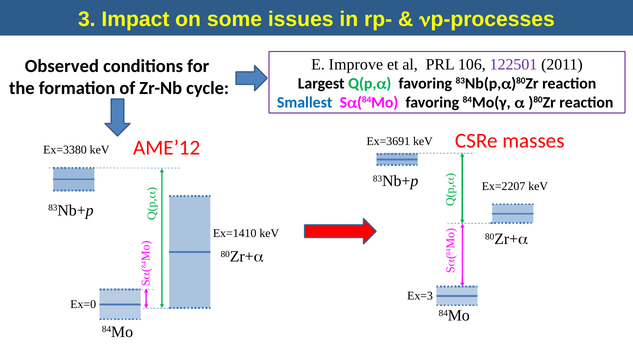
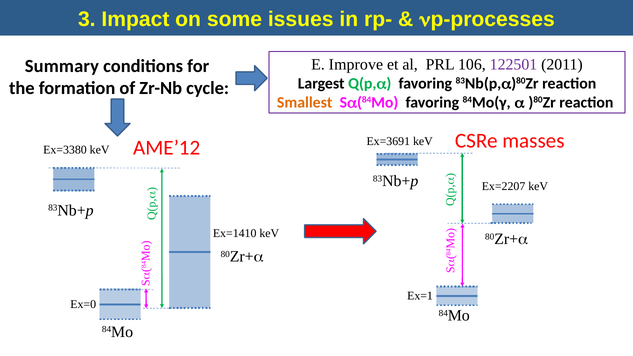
Observed: Observed -> Summary
Smallest colour: blue -> orange
Ex=3: Ex=3 -> Ex=1
